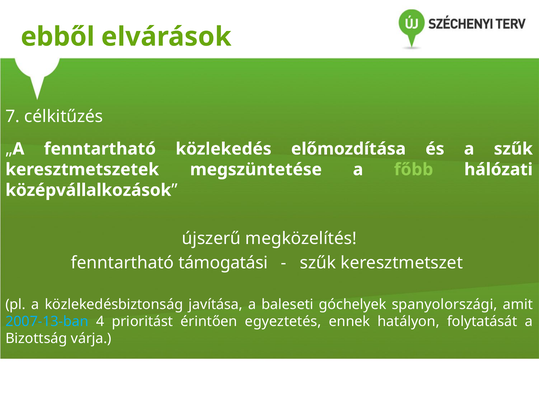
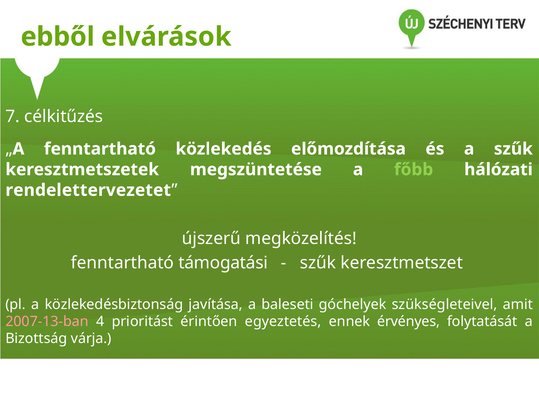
középvállalkozások: középvállalkozások -> rendelettervezetet
spanyolországi: spanyolországi -> szükségleteivel
2007-13-ban colour: light blue -> pink
hatályon: hatályon -> érvényes
